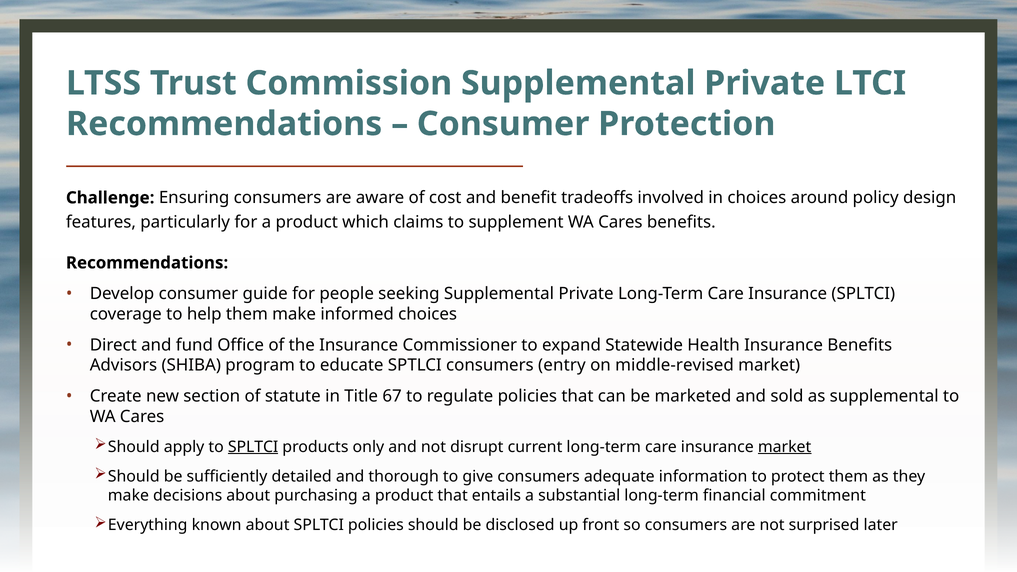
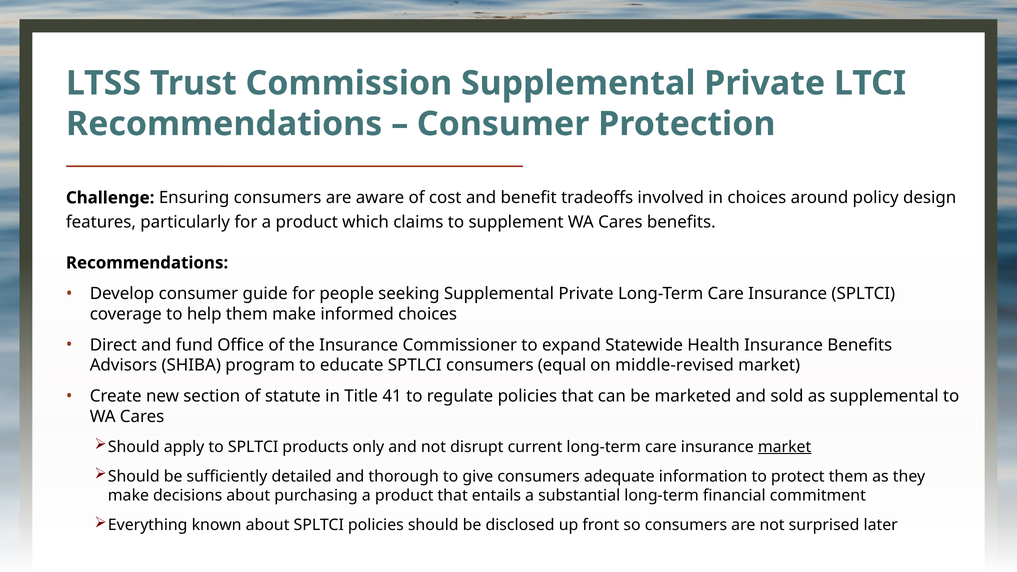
entry: entry -> equal
67: 67 -> 41
SPLTCI at (253, 447) underline: present -> none
